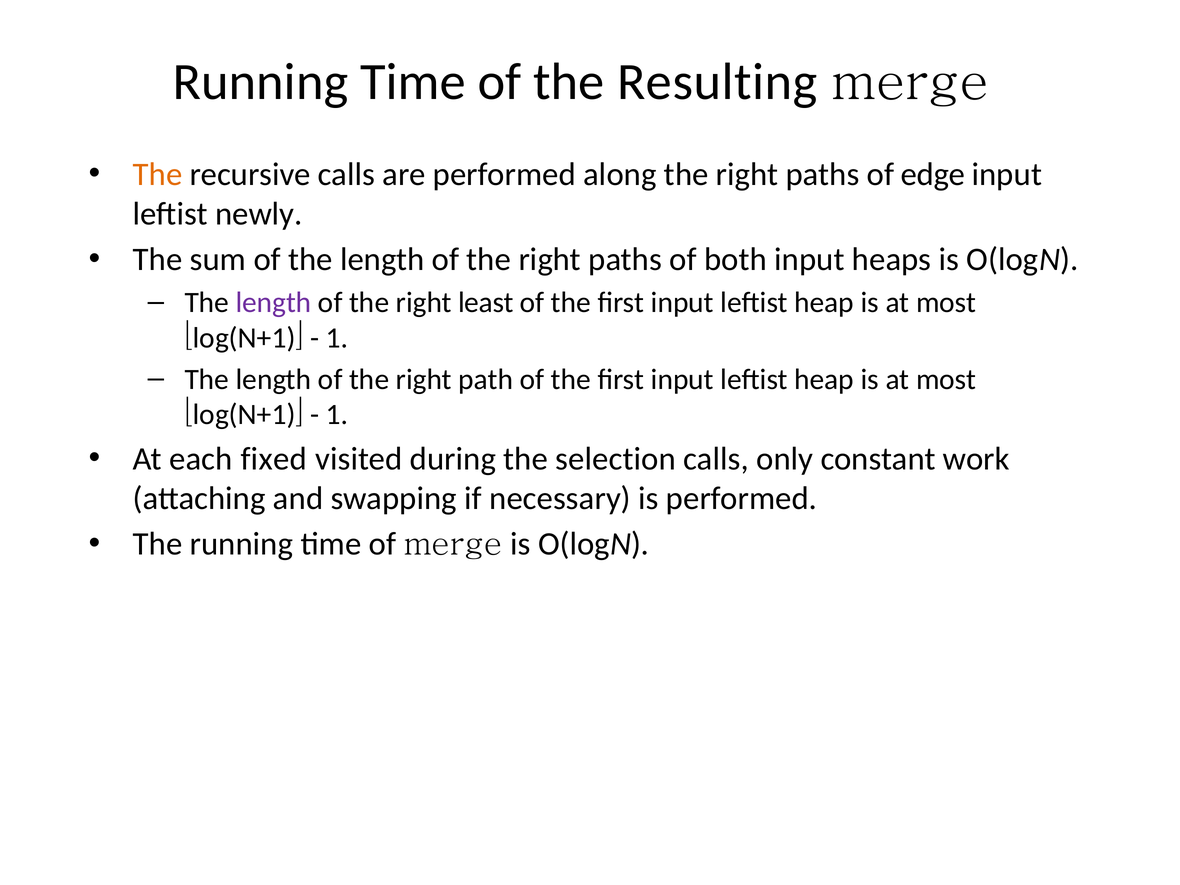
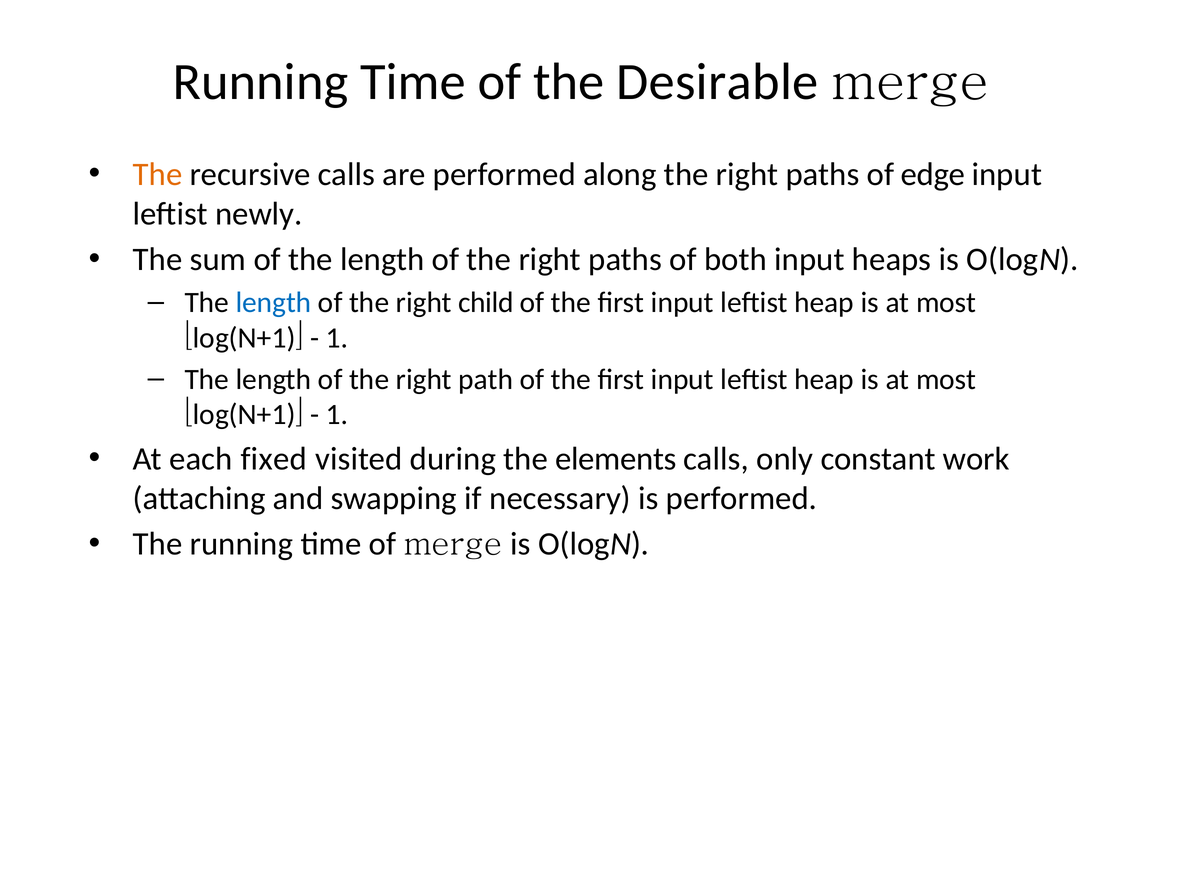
Resulting: Resulting -> Desirable
length at (273, 303) colour: purple -> blue
least: least -> child
selection: selection -> elements
